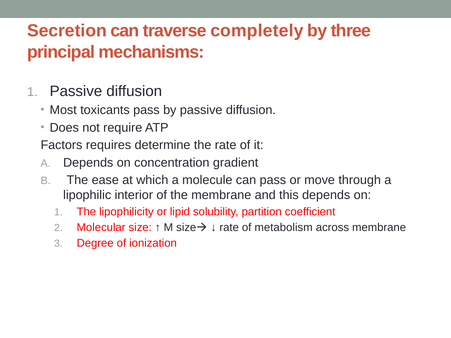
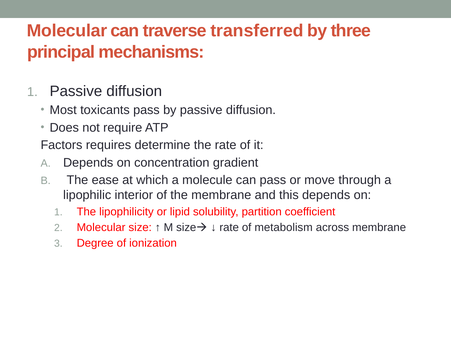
Secretion at (67, 31): Secretion -> Molecular
completely: completely -> transferred
